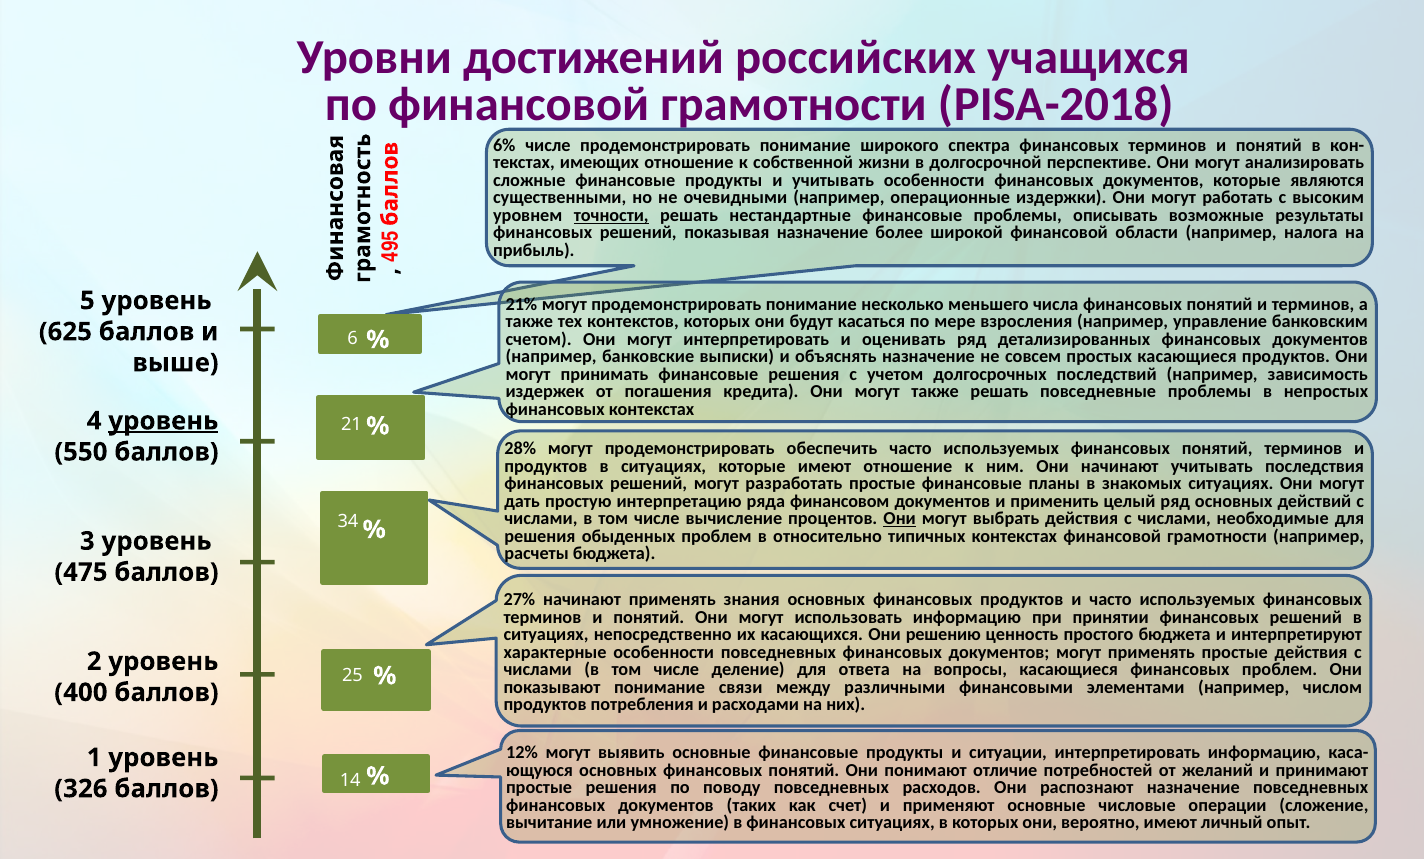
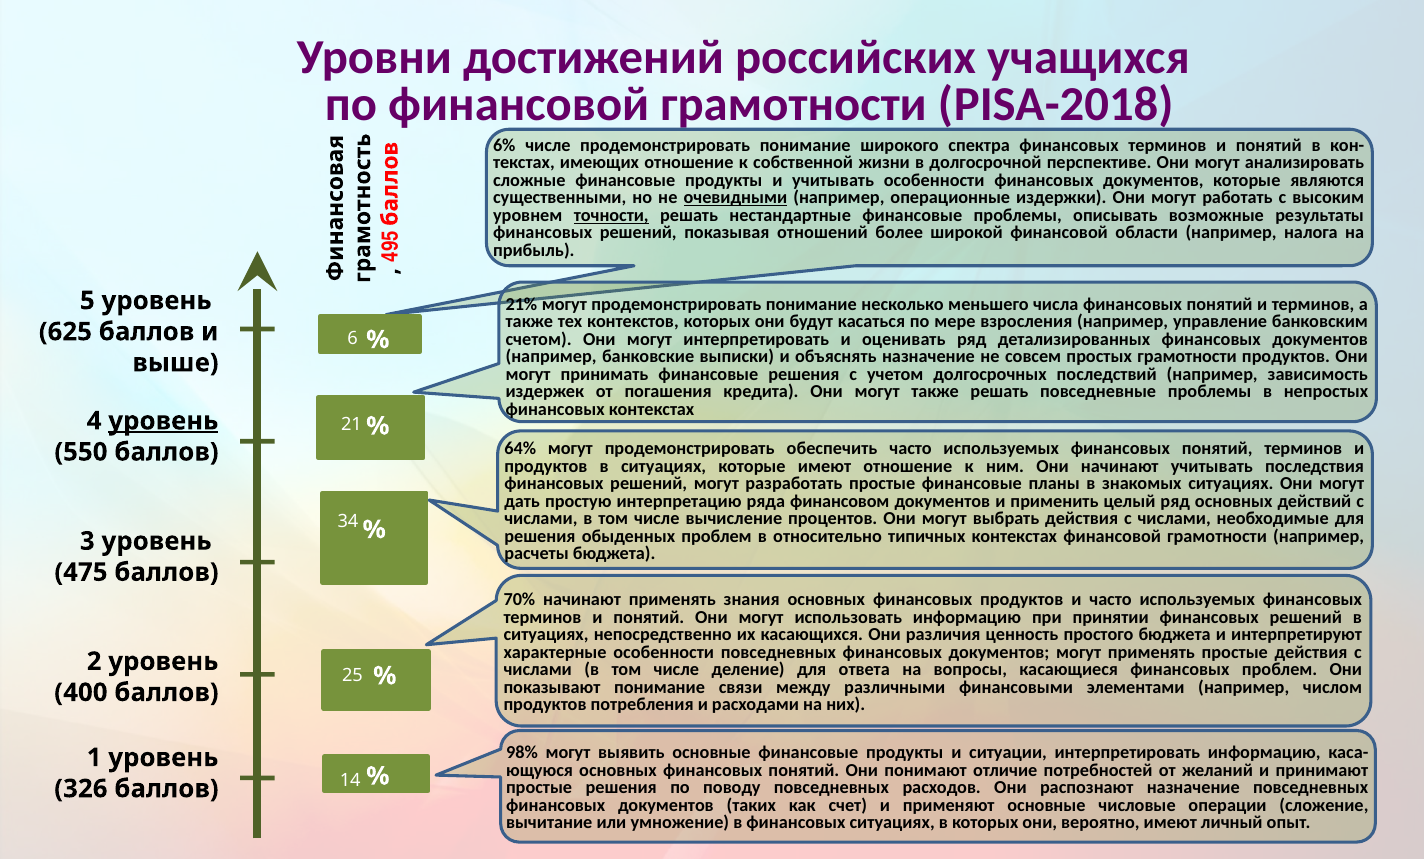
очевидными underline: none -> present
показывая назначение: назначение -> отношений
простых касающиеся: касающиеся -> грамотности
28%: 28% -> 64%
Они at (900, 519) underline: present -> none
27%: 27% -> 70%
решению: решению -> различия
12%: 12% -> 98%
